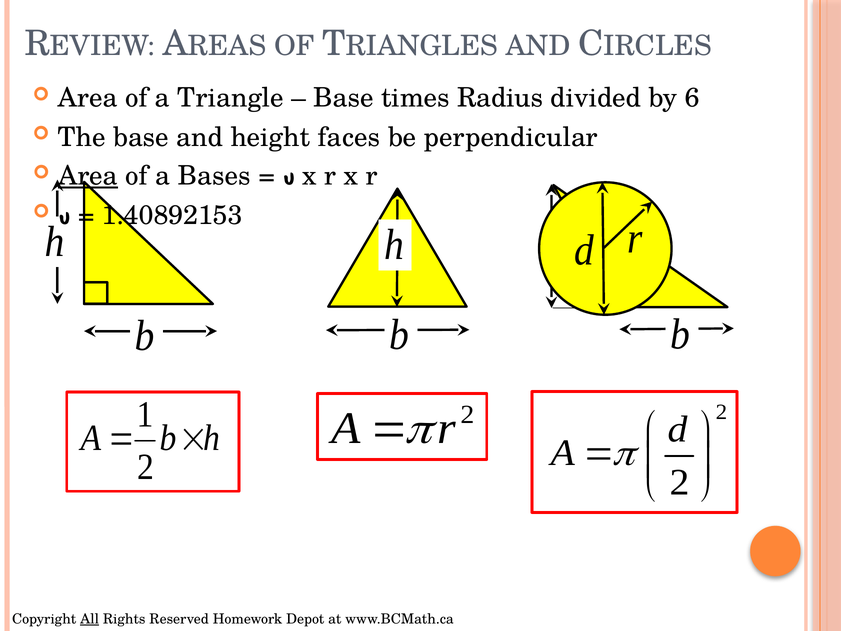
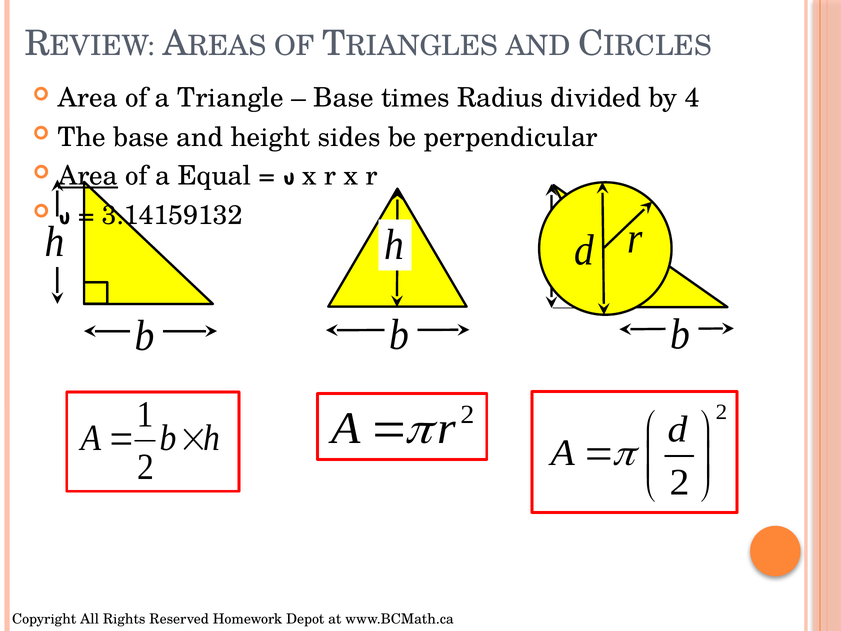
6: 6 -> 4
faces: faces -> sides
Bases: Bases -> Equal
1.40892153: 1.40892153 -> 3.14159132
All underline: present -> none
